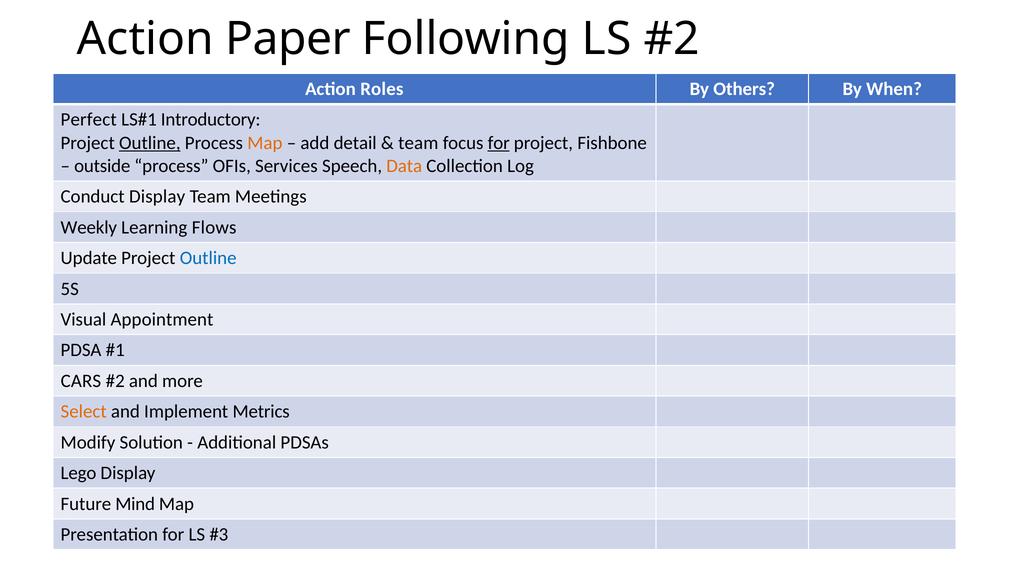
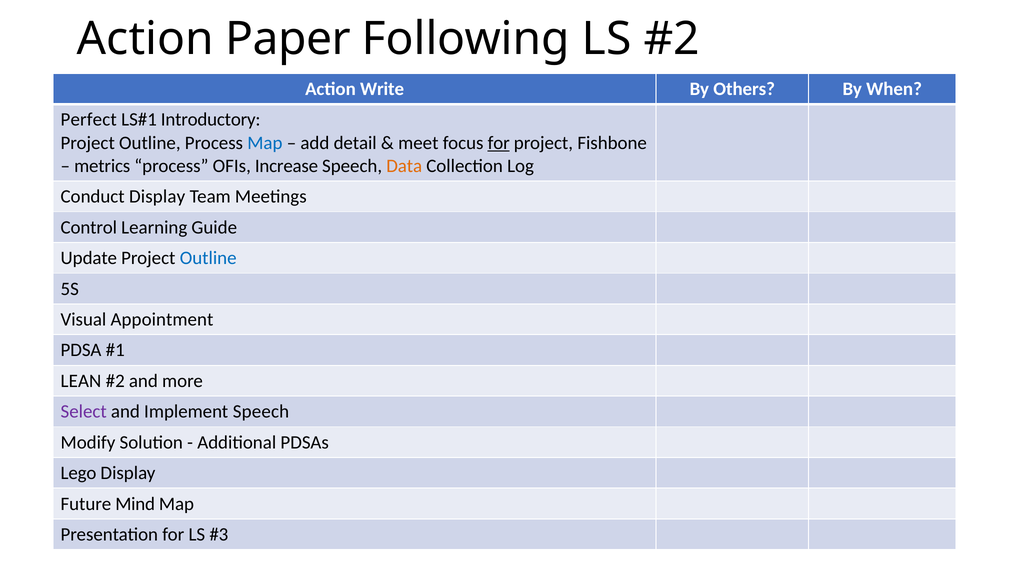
Roles: Roles -> Write
Outline at (150, 143) underline: present -> none
Map at (265, 143) colour: orange -> blue
team at (418, 143): team -> meet
outside: outside -> metrics
Services: Services -> Increase
Weekly: Weekly -> Control
Flows: Flows -> Guide
CARS: CARS -> LEAN
Select colour: orange -> purple
Implement Metrics: Metrics -> Speech
